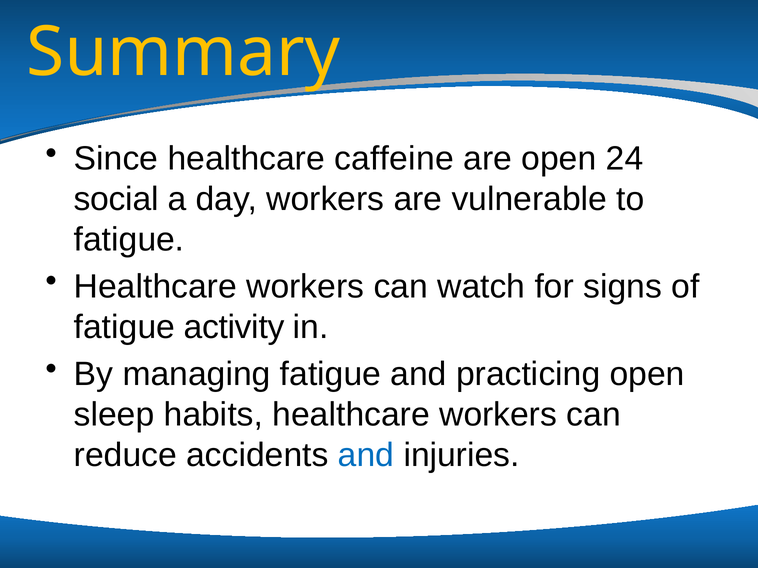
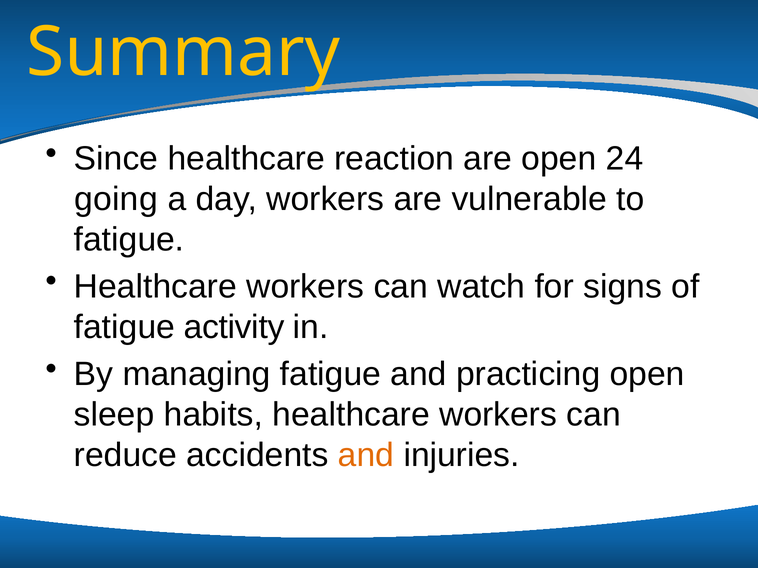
caffeine: caffeine -> reaction
social: social -> going
and at (366, 456) colour: blue -> orange
